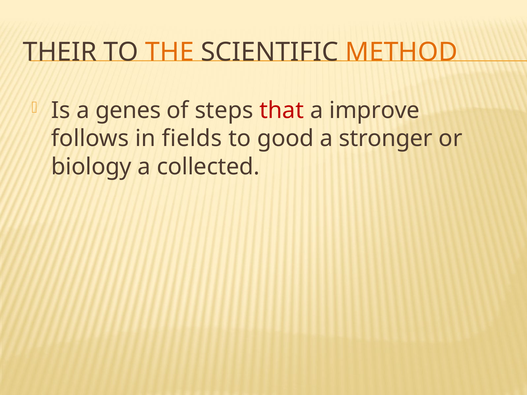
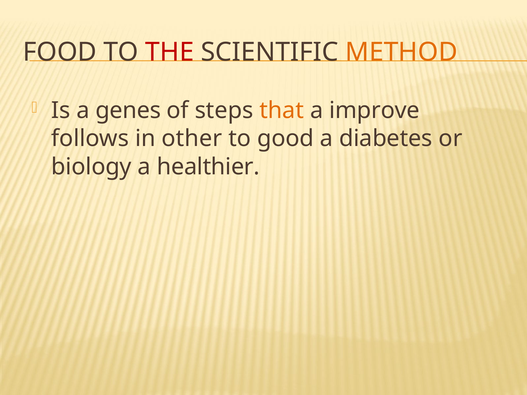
THEIR: THEIR -> FOOD
THE colour: orange -> red
that colour: red -> orange
fields: fields -> other
stronger: stronger -> diabetes
collected: collected -> healthier
